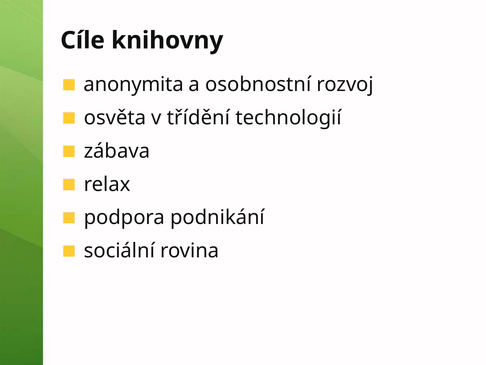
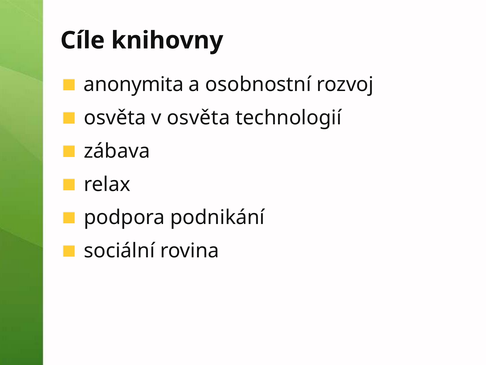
v třídění: třídění -> osvěta
